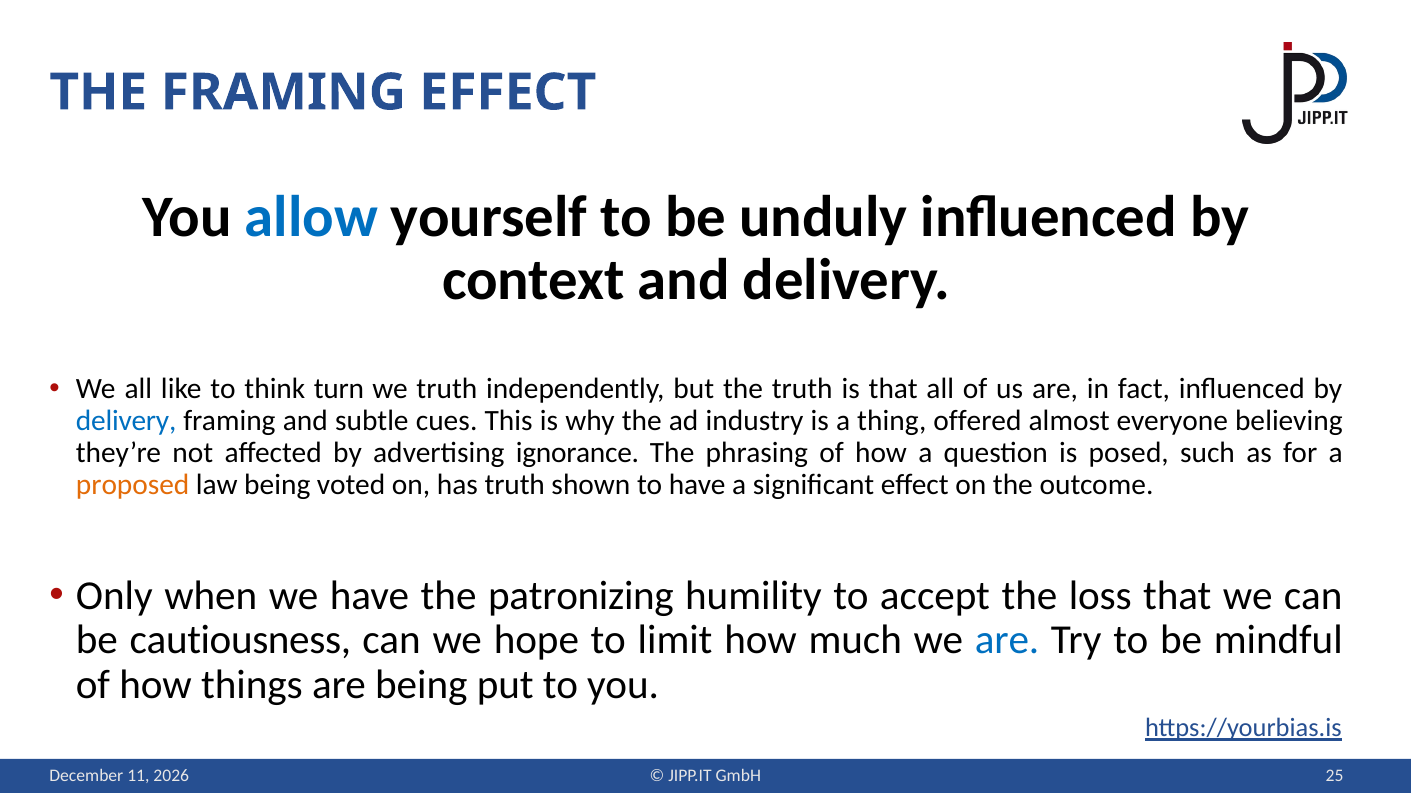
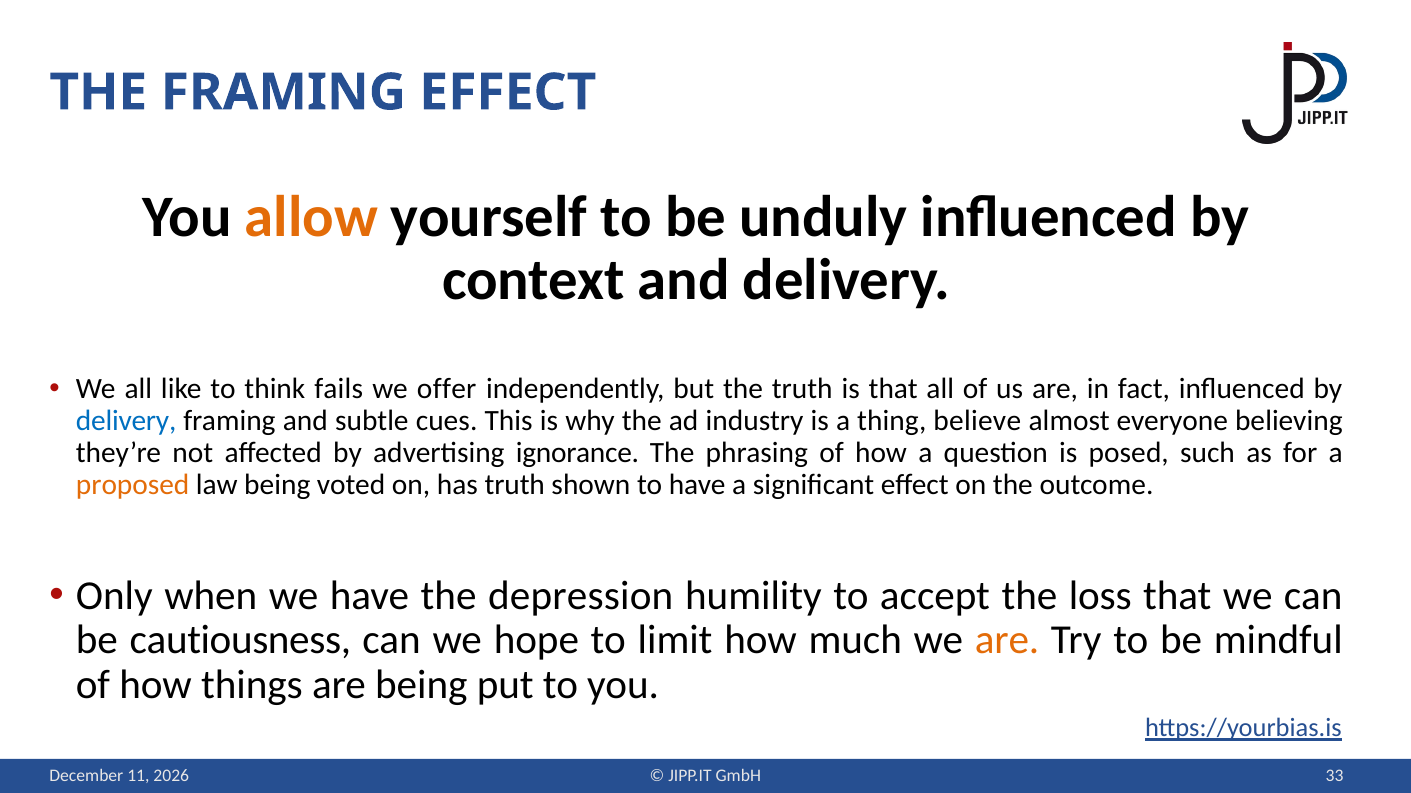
allow colour: blue -> orange
turn: turn -> fails
we truth: truth -> offer
offered: offered -> believe
patronizing: patronizing -> depression
are at (1007, 641) colour: blue -> orange
25: 25 -> 33
